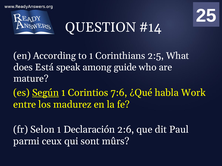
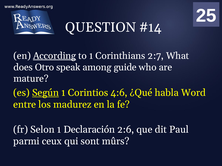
According underline: none -> present
2:5: 2:5 -> 2:7
Está: Está -> Otro
7:6: 7:6 -> 4:6
Work: Work -> Word
